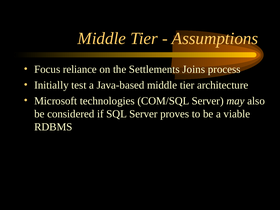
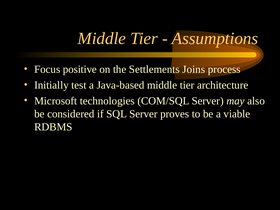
reliance: reliance -> positive
